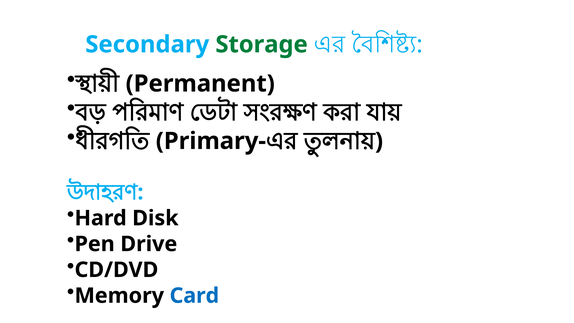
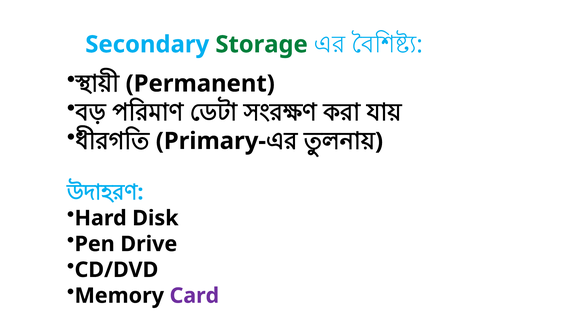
Card colour: blue -> purple
